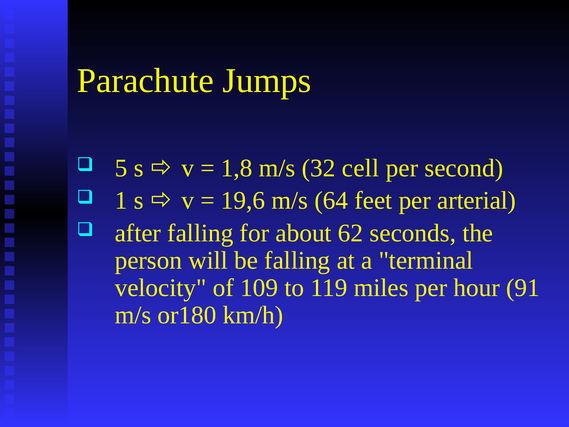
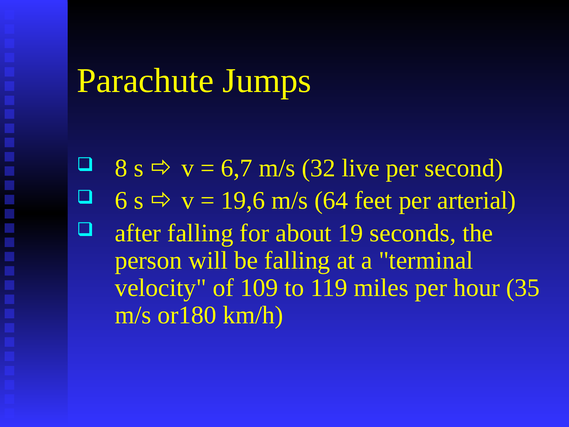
5: 5 -> 8
1,8: 1,8 -> 6,7
cell: cell -> live
1: 1 -> 6
62: 62 -> 19
91: 91 -> 35
